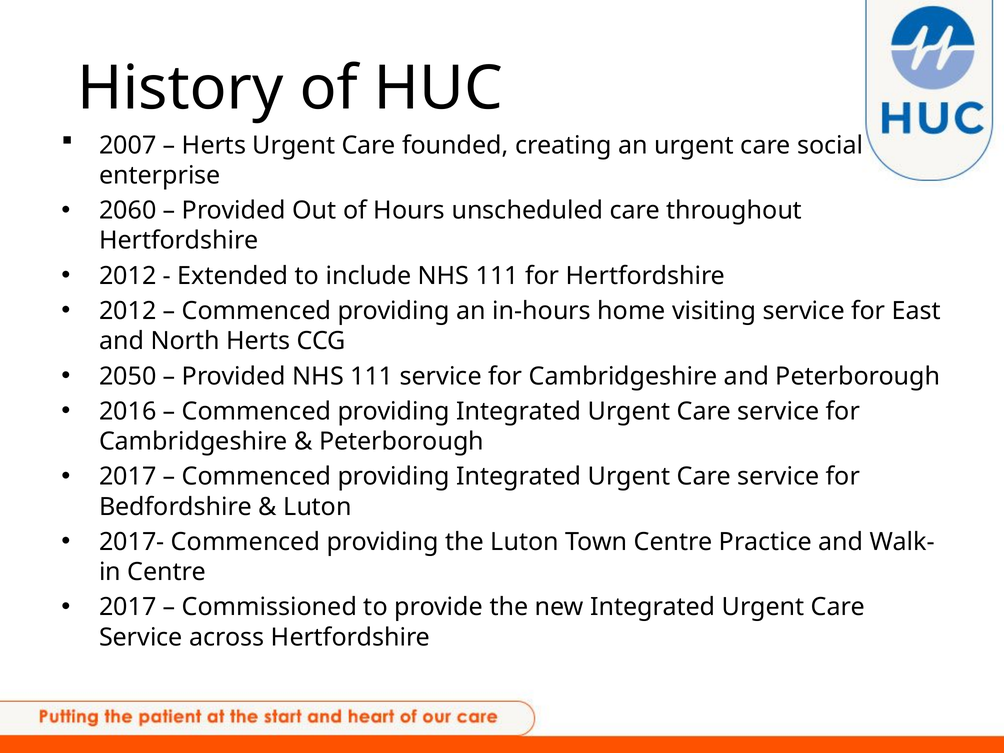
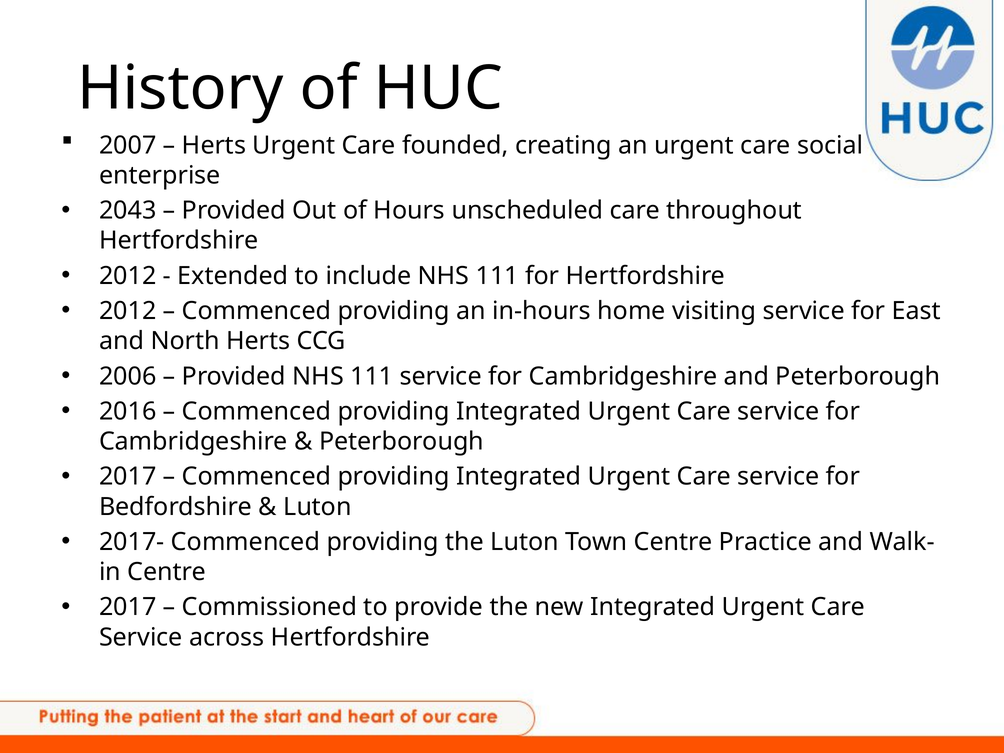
2060: 2060 -> 2043
2050: 2050 -> 2006
